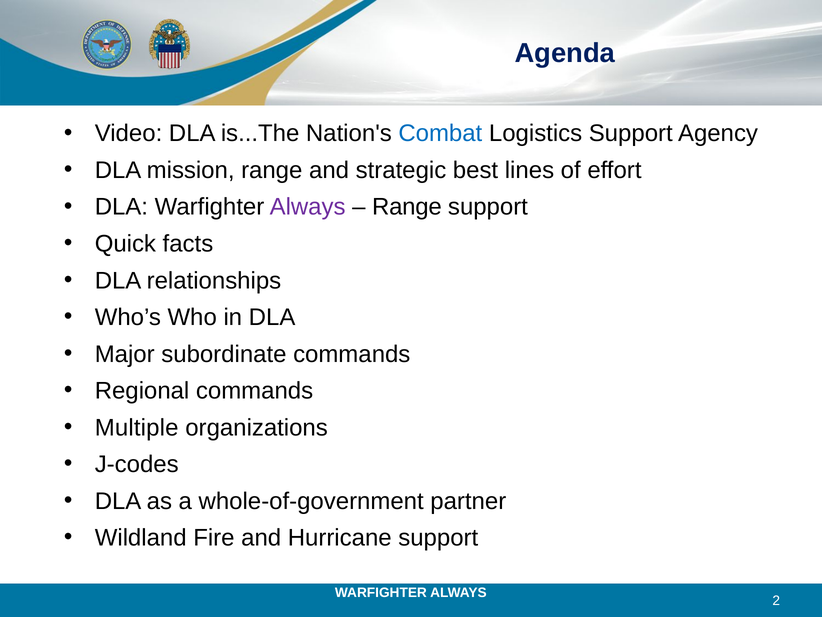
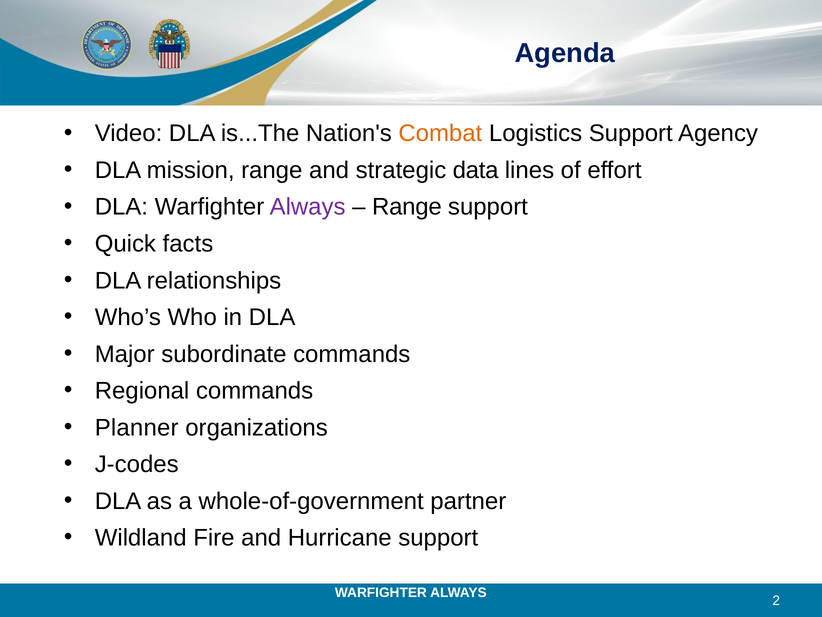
Combat colour: blue -> orange
best: best -> data
Multiple: Multiple -> Planner
